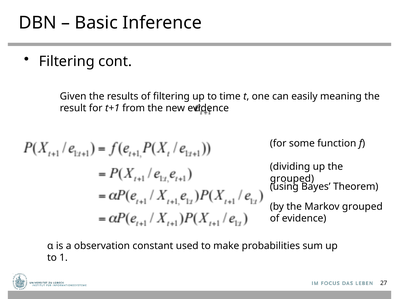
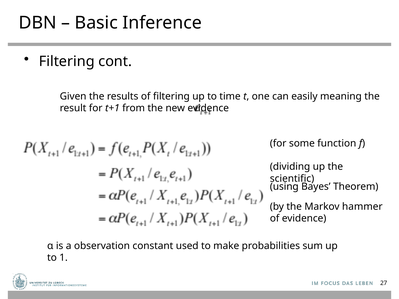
grouped at (292, 179): grouped -> scientific
Markov grouped: grouped -> hammer
